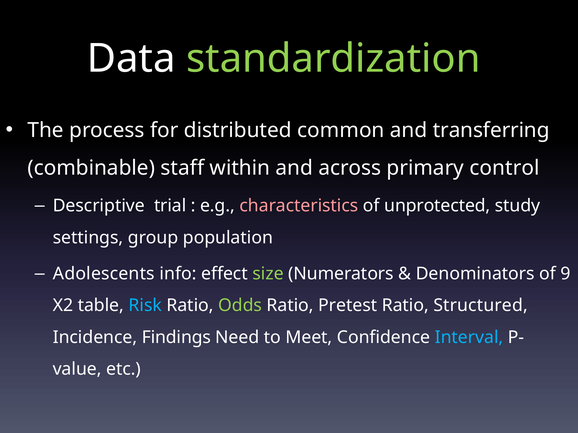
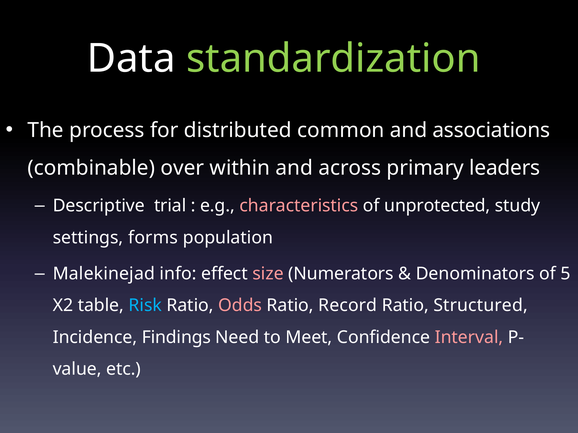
transferring: transferring -> associations
staff: staff -> over
control: control -> leaders
group: group -> forms
Adolescents: Adolescents -> Malekinejad
size colour: light green -> pink
9: 9 -> 5
Odds colour: light green -> pink
Pretest: Pretest -> Record
Interval colour: light blue -> pink
